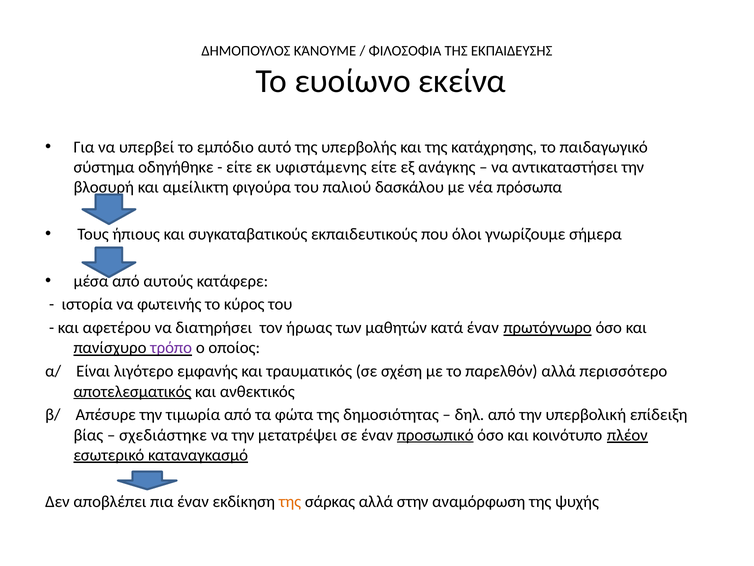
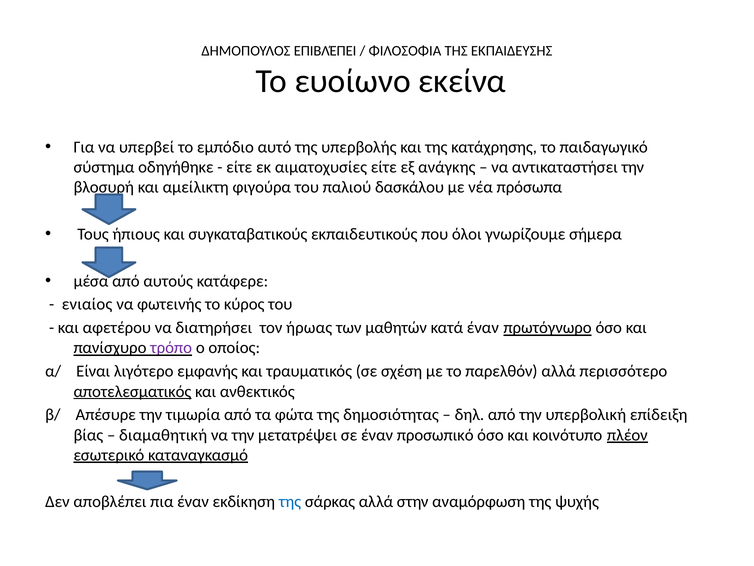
ΚΆΝΟΥΜΕ: ΚΆΝΟΥΜΕ -> ΕΠΙΒΛΈΠΕΙ
υφιστάμενης: υφιστάμενης -> αιματοχυσίες
ιστορία: ιστορία -> ενιαίος
σχεδιάστηκε: σχεδιάστηκε -> διαμαθητική
προσωπικό underline: present -> none
της at (290, 502) colour: orange -> blue
